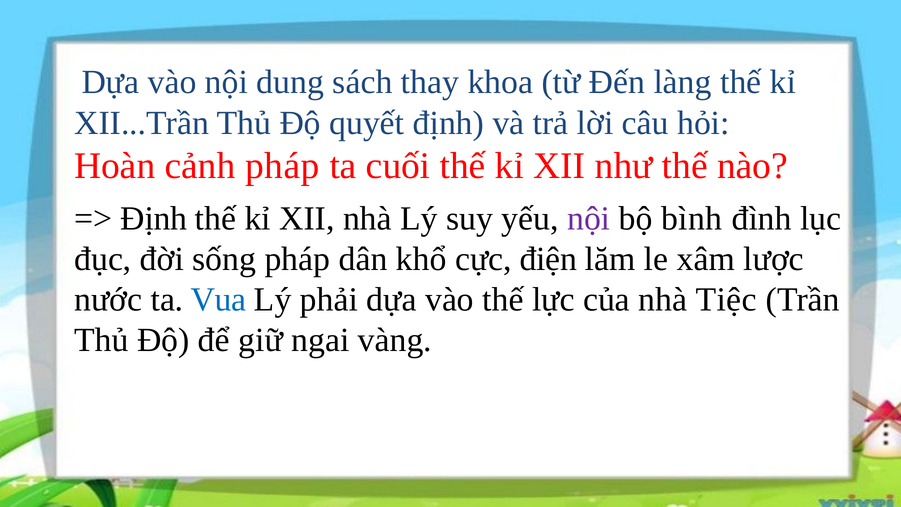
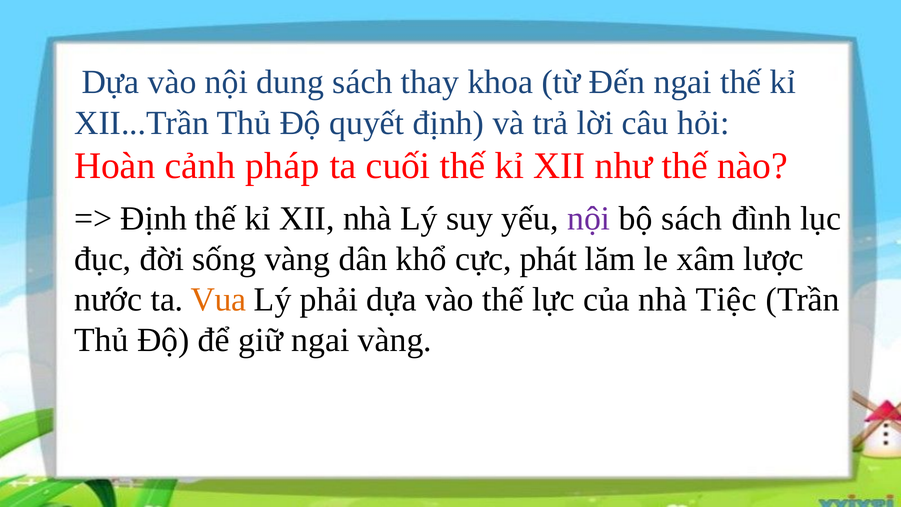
Đến làng: làng -> ngai
bộ bình: bình -> sách
sống pháp: pháp -> vàng
điện: điện -> phát
Vua colour: blue -> orange
